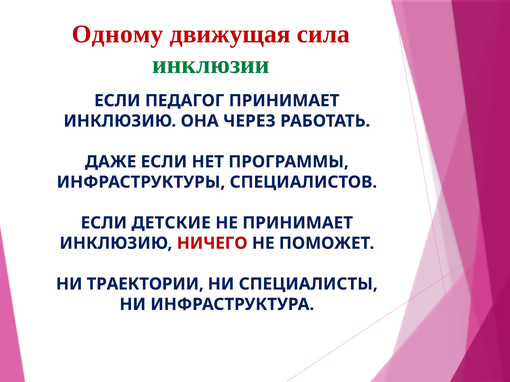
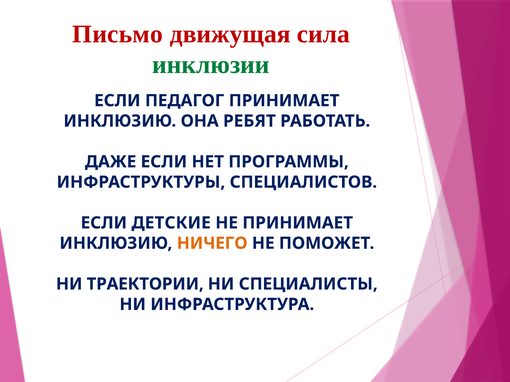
Одному: Одному -> Письмо
ЧЕРЕЗ: ЧЕРЕЗ -> РЕБЯТ
НИЧЕГО colour: red -> orange
